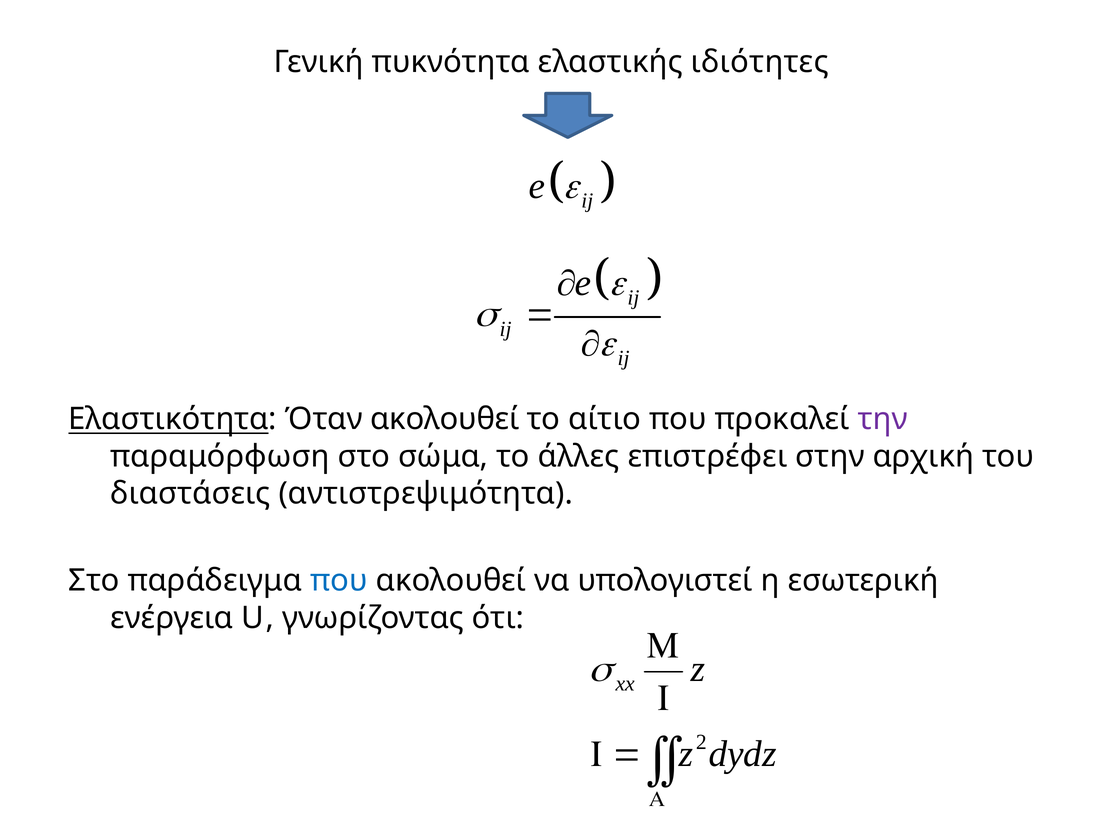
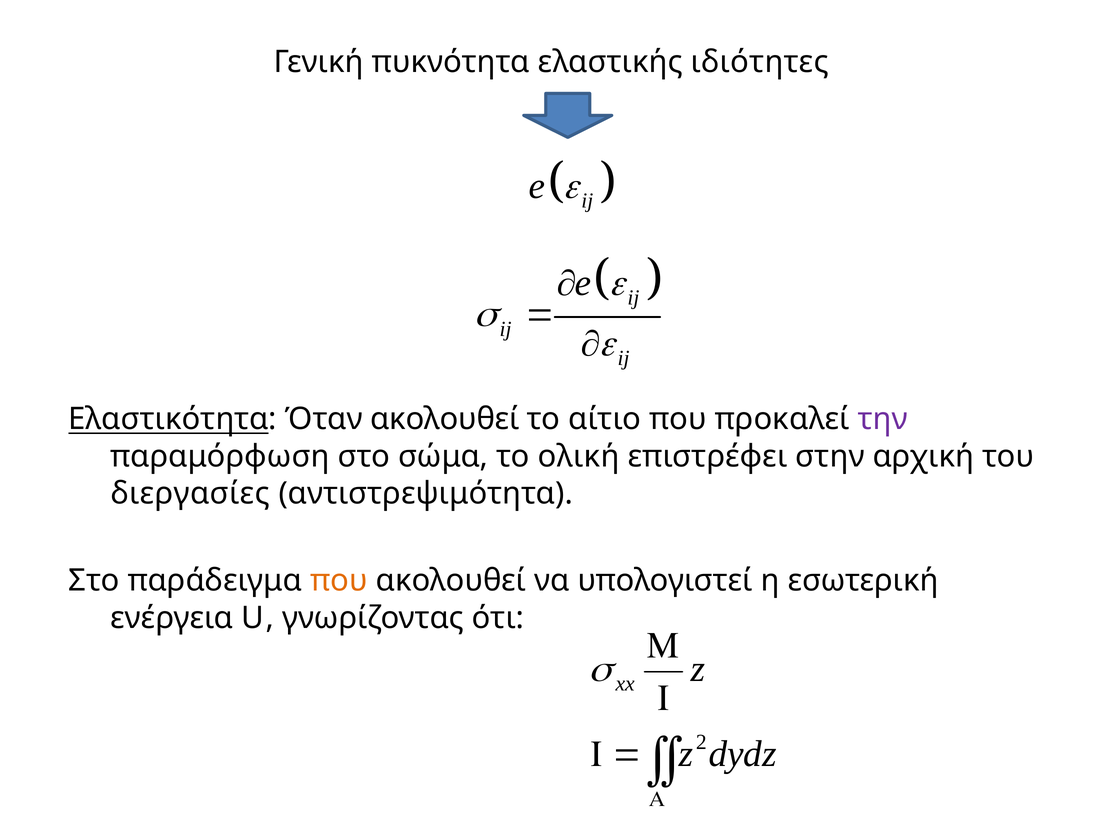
άλλες: άλλες -> ολική
διαστάσεις: διαστάσεις -> διεργασίες
που at (339, 581) colour: blue -> orange
